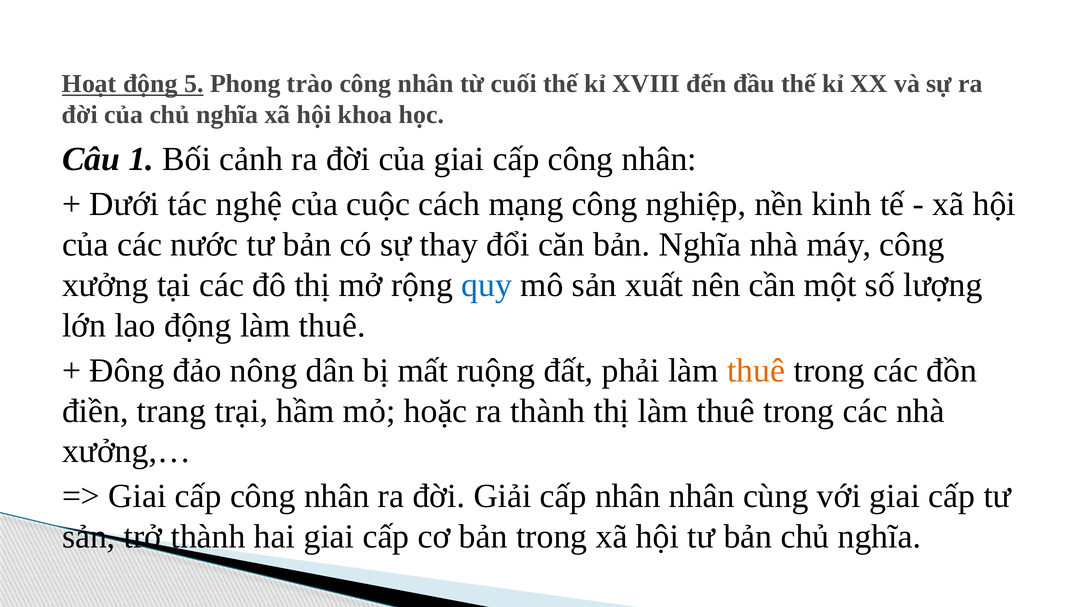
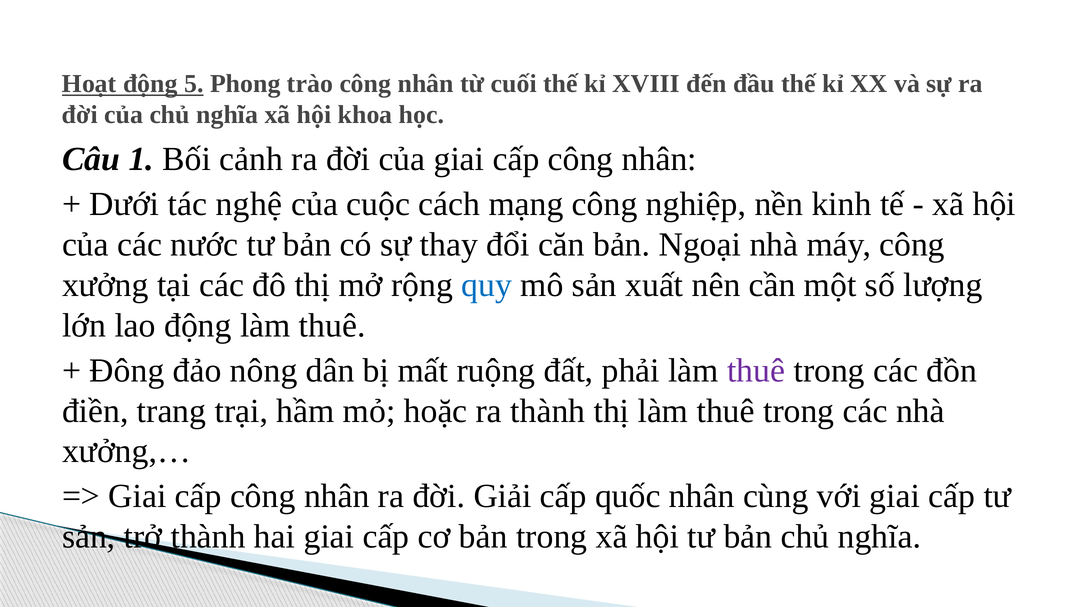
bản Nghĩa: Nghĩa -> Ngoại
thuê at (756, 371) colour: orange -> purple
cấp nhân: nhân -> quốc
